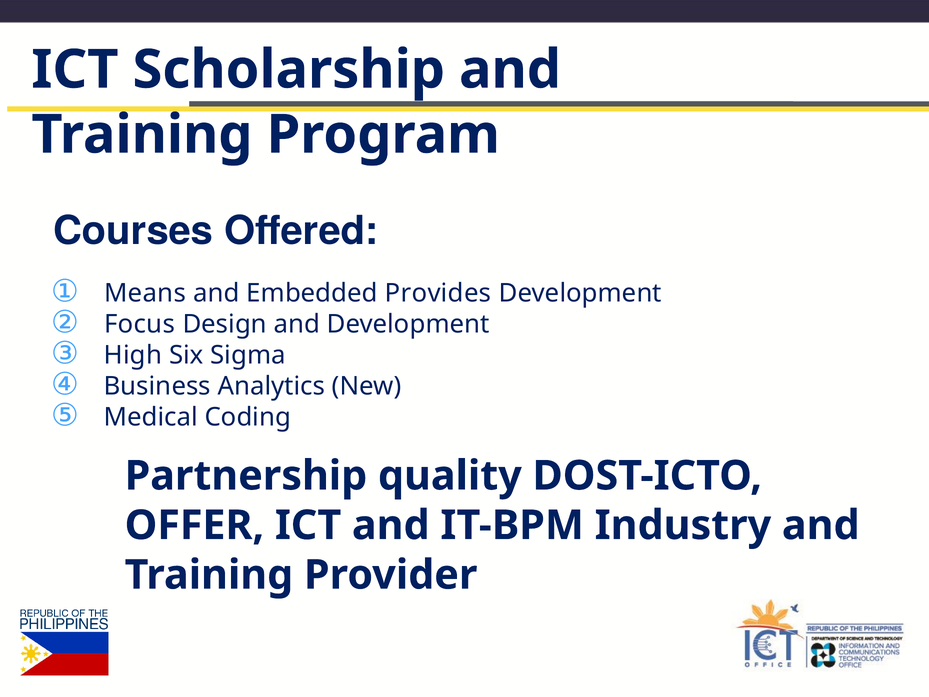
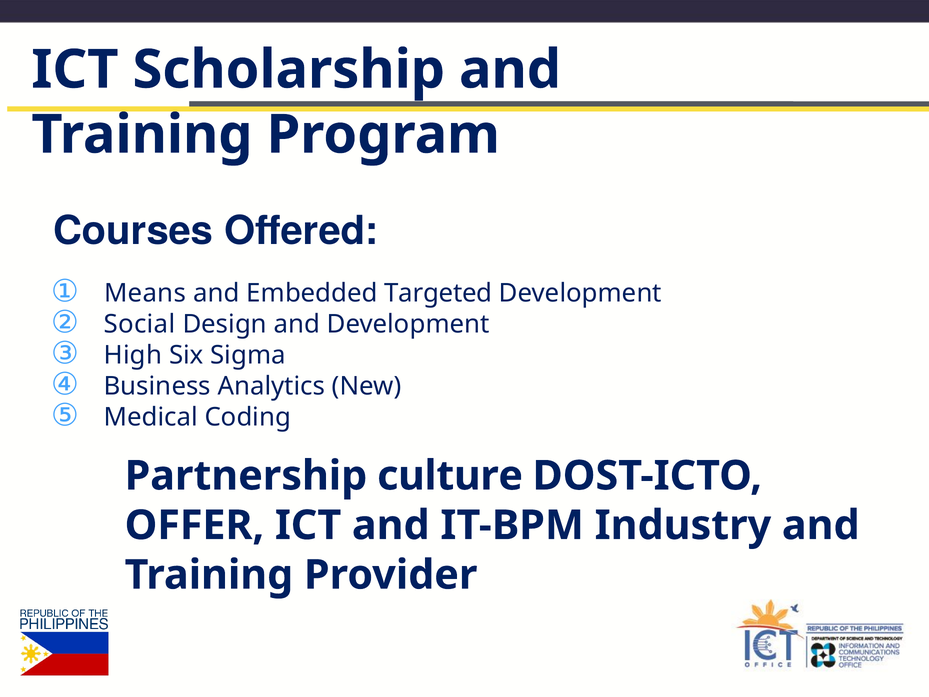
Provides: Provides -> Targeted
Focus: Focus -> Social
quality: quality -> culture
